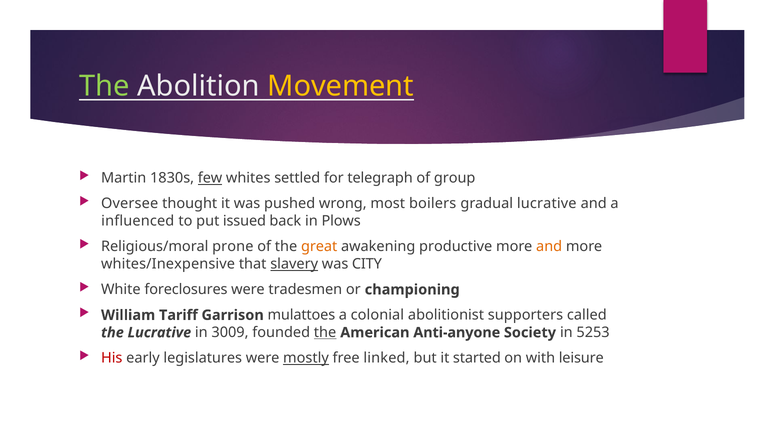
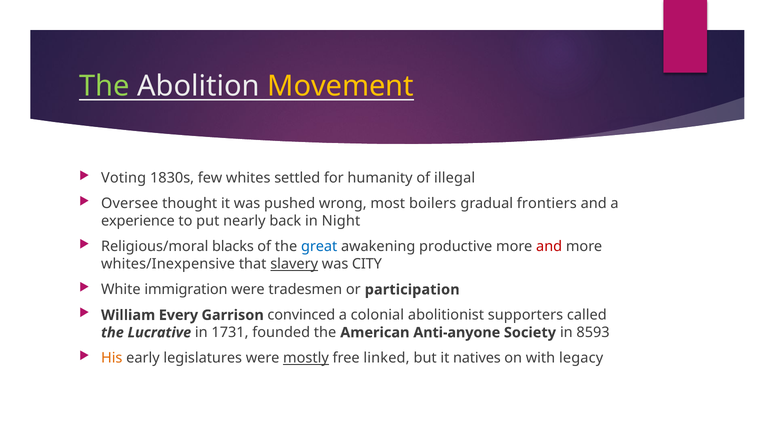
Martin: Martin -> Voting
few underline: present -> none
telegraph: telegraph -> humanity
group: group -> illegal
gradual lucrative: lucrative -> frontiers
influenced: influenced -> experience
issued: issued -> nearly
Plows: Plows -> Night
prone: prone -> blacks
great colour: orange -> blue
and at (549, 247) colour: orange -> red
foreclosures: foreclosures -> immigration
championing: championing -> participation
Tariff: Tariff -> Every
mulattoes: mulattoes -> convinced
3009: 3009 -> 1731
the at (325, 333) underline: present -> none
5253: 5253 -> 8593
His colour: red -> orange
started: started -> natives
leisure: leisure -> legacy
